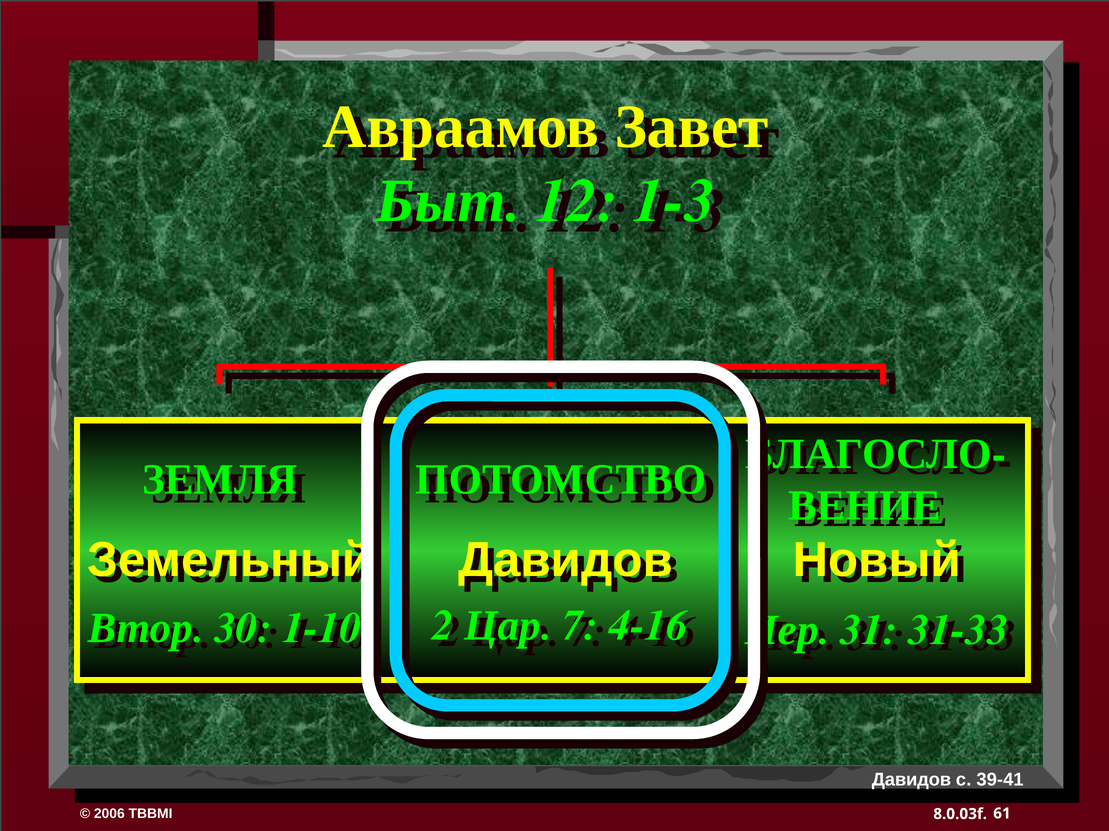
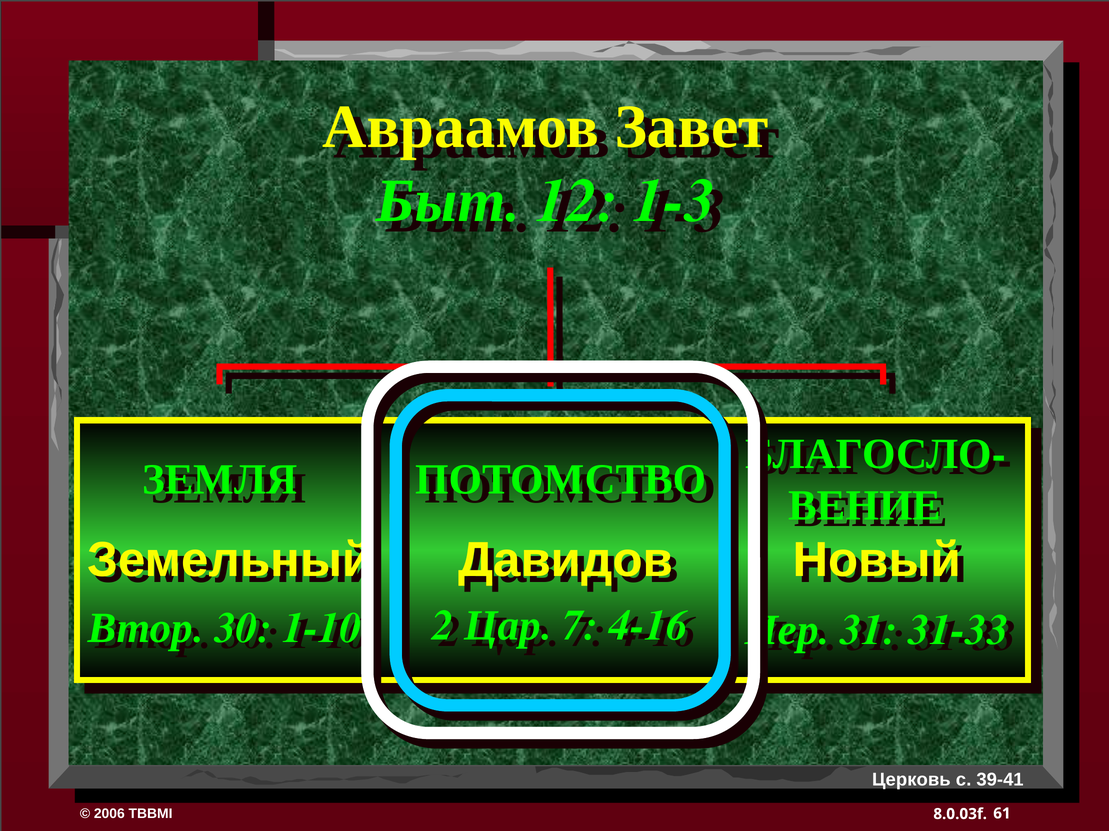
Давидов at (911, 780): Давидов -> Церковь
